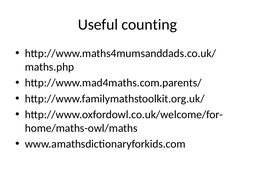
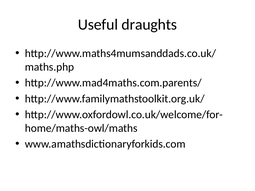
counting: counting -> draughts
